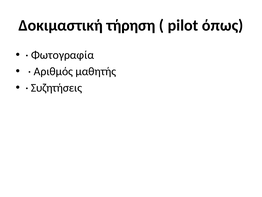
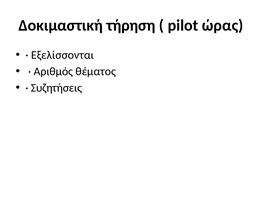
όπως: όπως -> ώρας
Φωτογραφία: Φωτογραφία -> Εξελίσσονται
μαθητής: μαθητής -> θέματος
